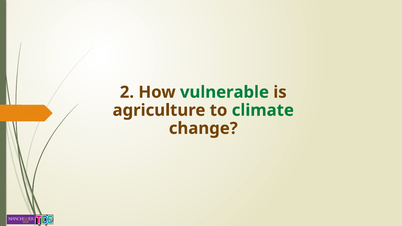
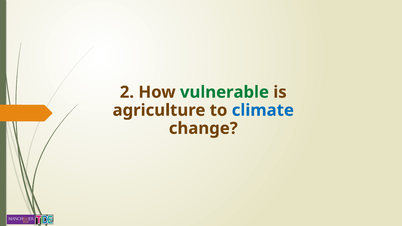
climate colour: green -> blue
